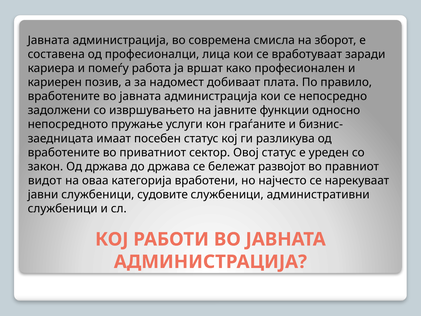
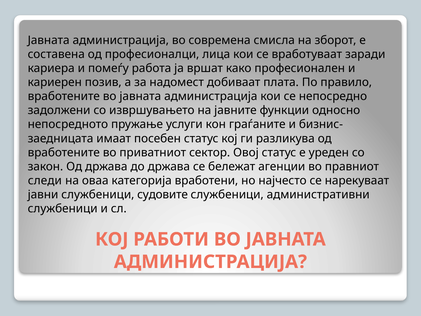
развојот: развојот -> агенции
видот: видот -> следи
